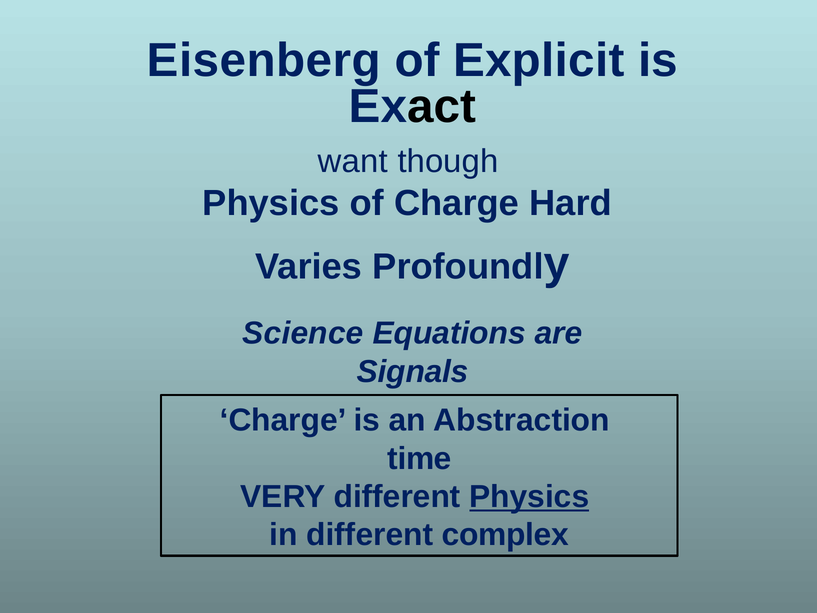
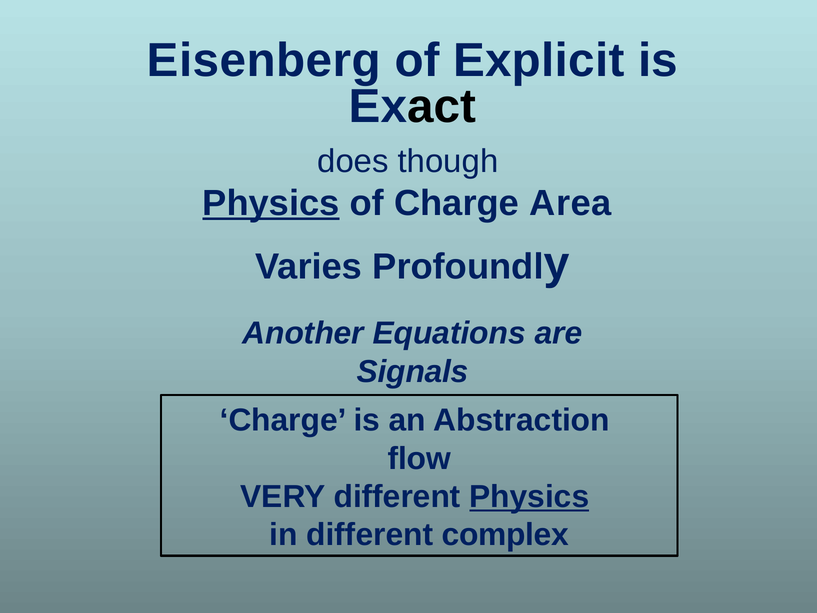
want: want -> does
Physics at (271, 203) underline: none -> present
Hard: Hard -> Area
Science: Science -> Another
time: time -> flow
